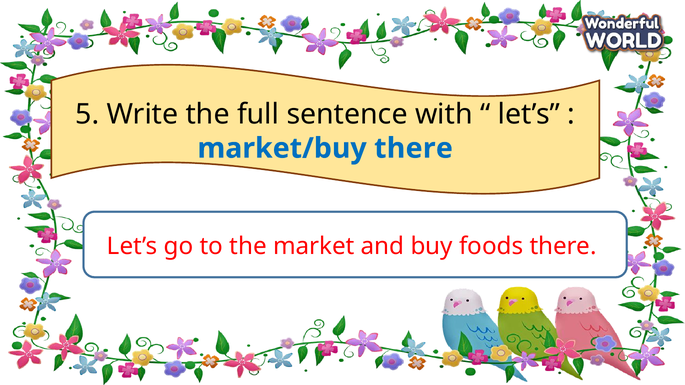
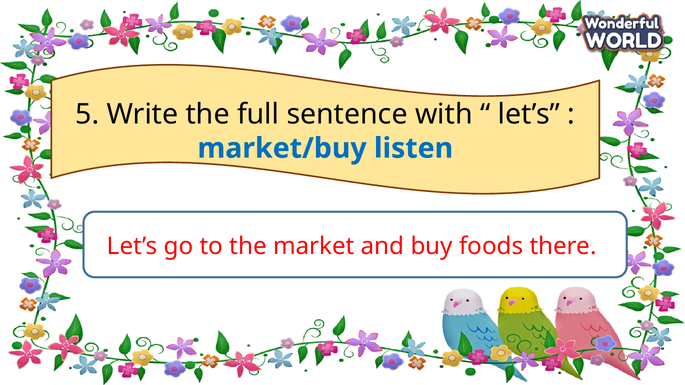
market/buy there: there -> listen
